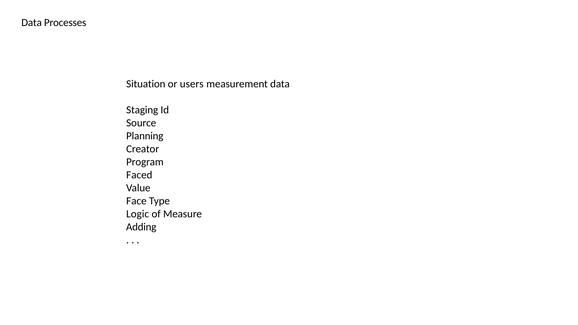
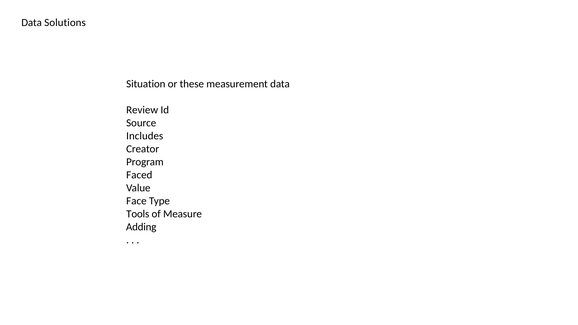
Processes: Processes -> Solutions
users: users -> these
Staging: Staging -> Review
Planning: Planning -> Includes
Logic: Logic -> Tools
